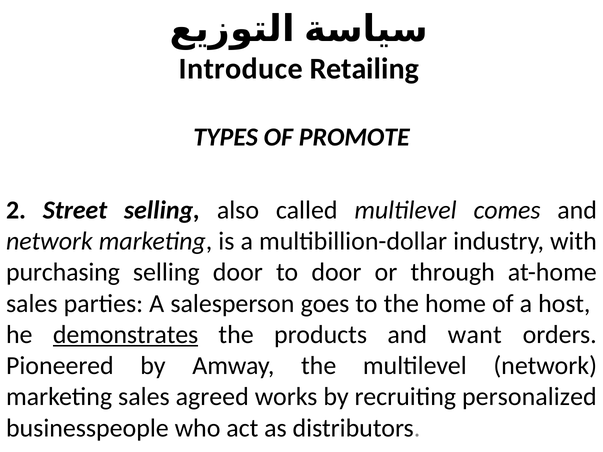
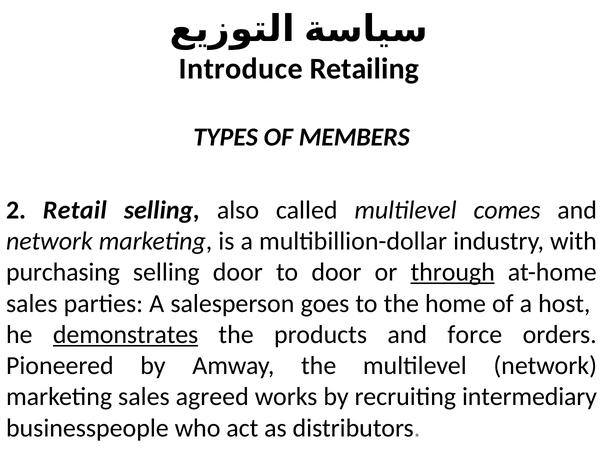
PROMOTE: PROMOTE -> MEMBERS
Street: Street -> Retail
through underline: none -> present
want: want -> force
personalized: personalized -> intermediary
